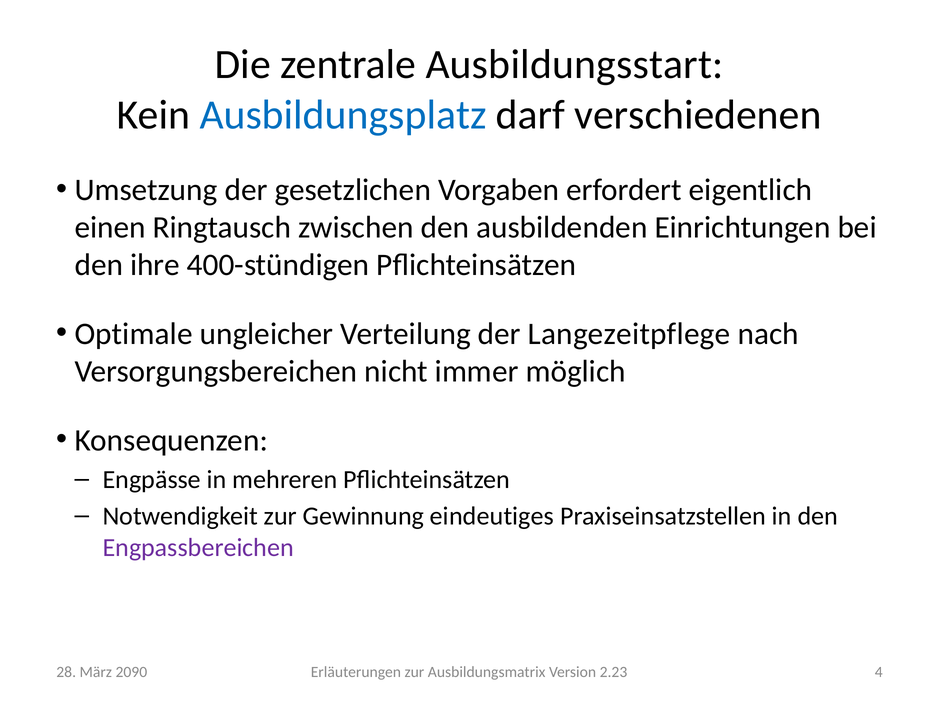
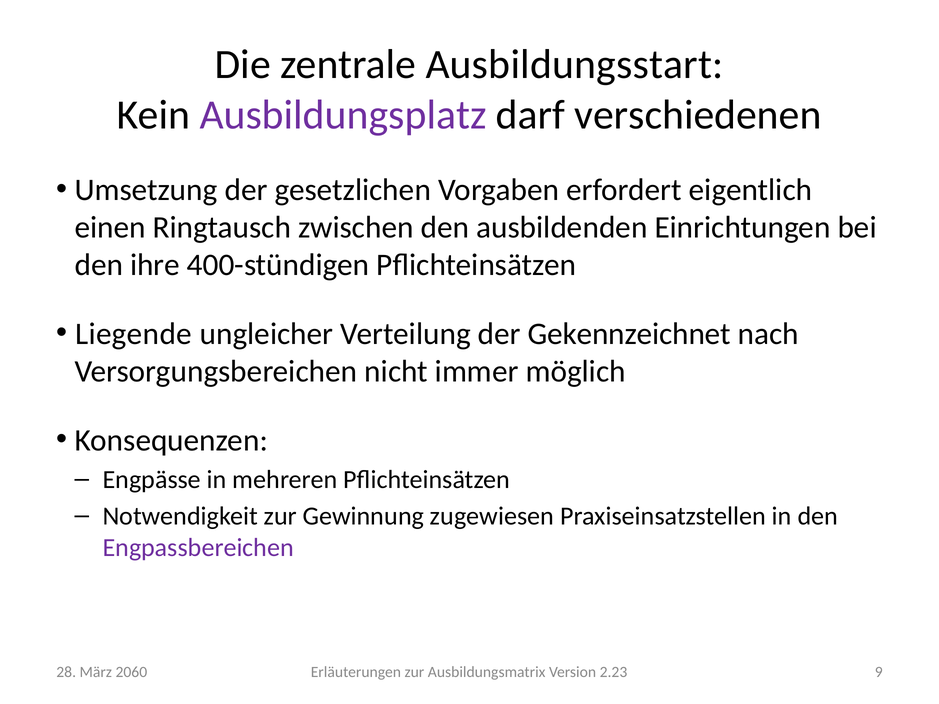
Ausbildungsplatz colour: blue -> purple
Optimale: Optimale -> Liegende
Langezeitpflege: Langezeitpflege -> Gekennzeichnet
eindeutiges: eindeutiges -> zugewiesen
2090: 2090 -> 2060
4: 4 -> 9
